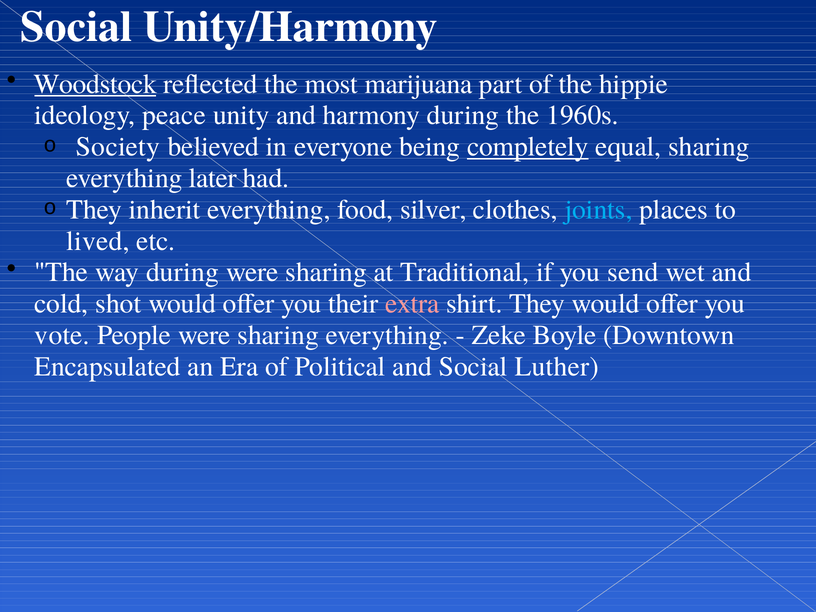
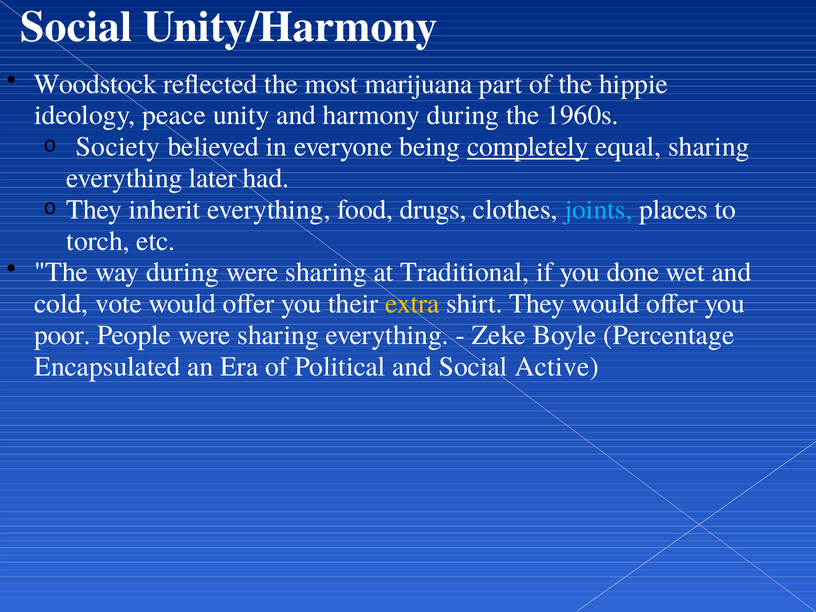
Woodstock underline: present -> none
silver: silver -> drugs
lived: lived -> torch
send: send -> done
shot: shot -> vote
extra colour: pink -> yellow
vote: vote -> poor
Downtown: Downtown -> Percentage
Luther: Luther -> Active
